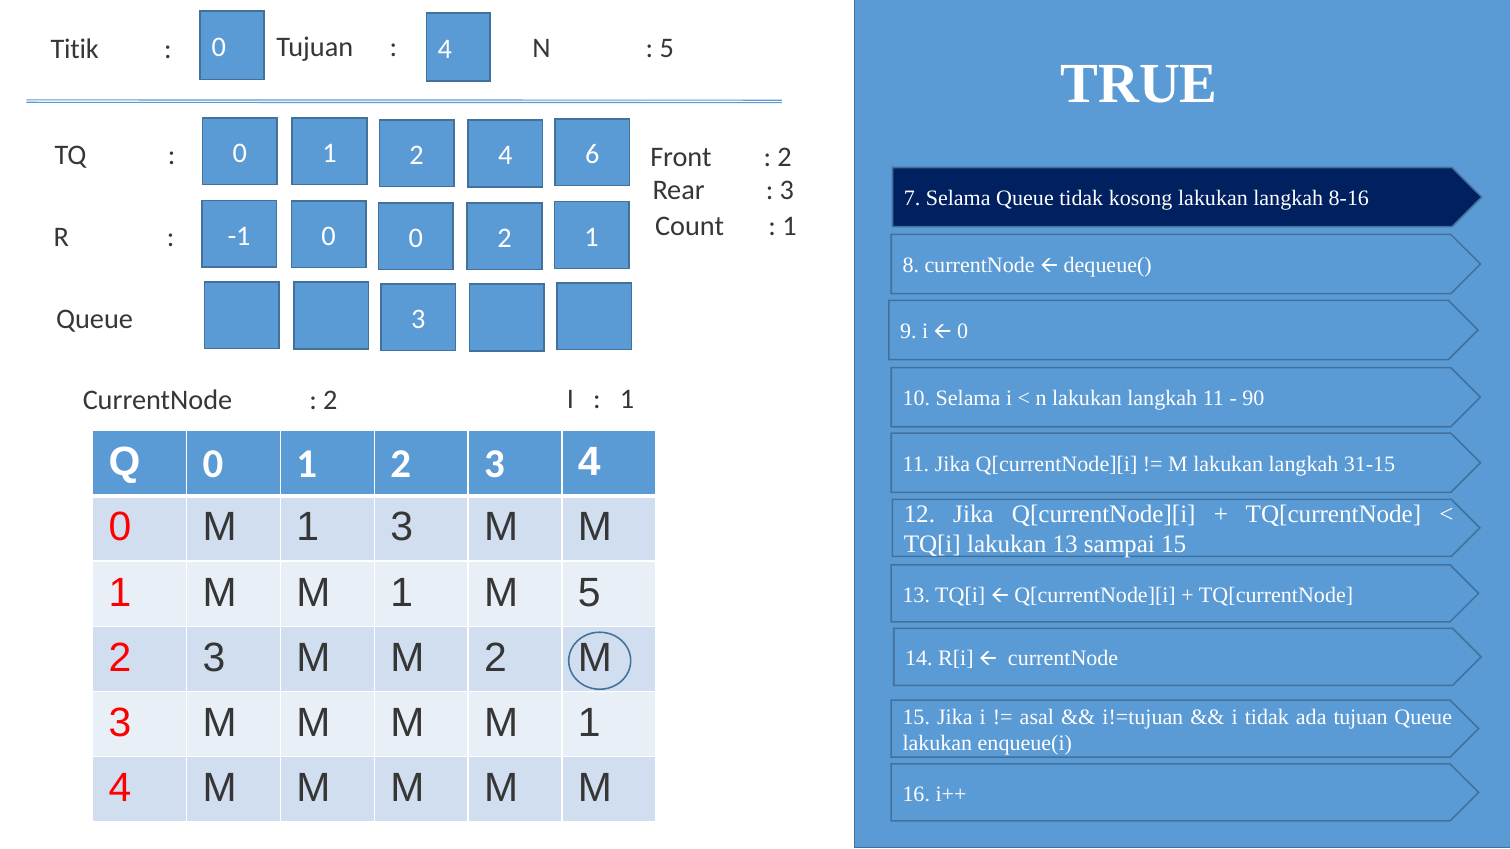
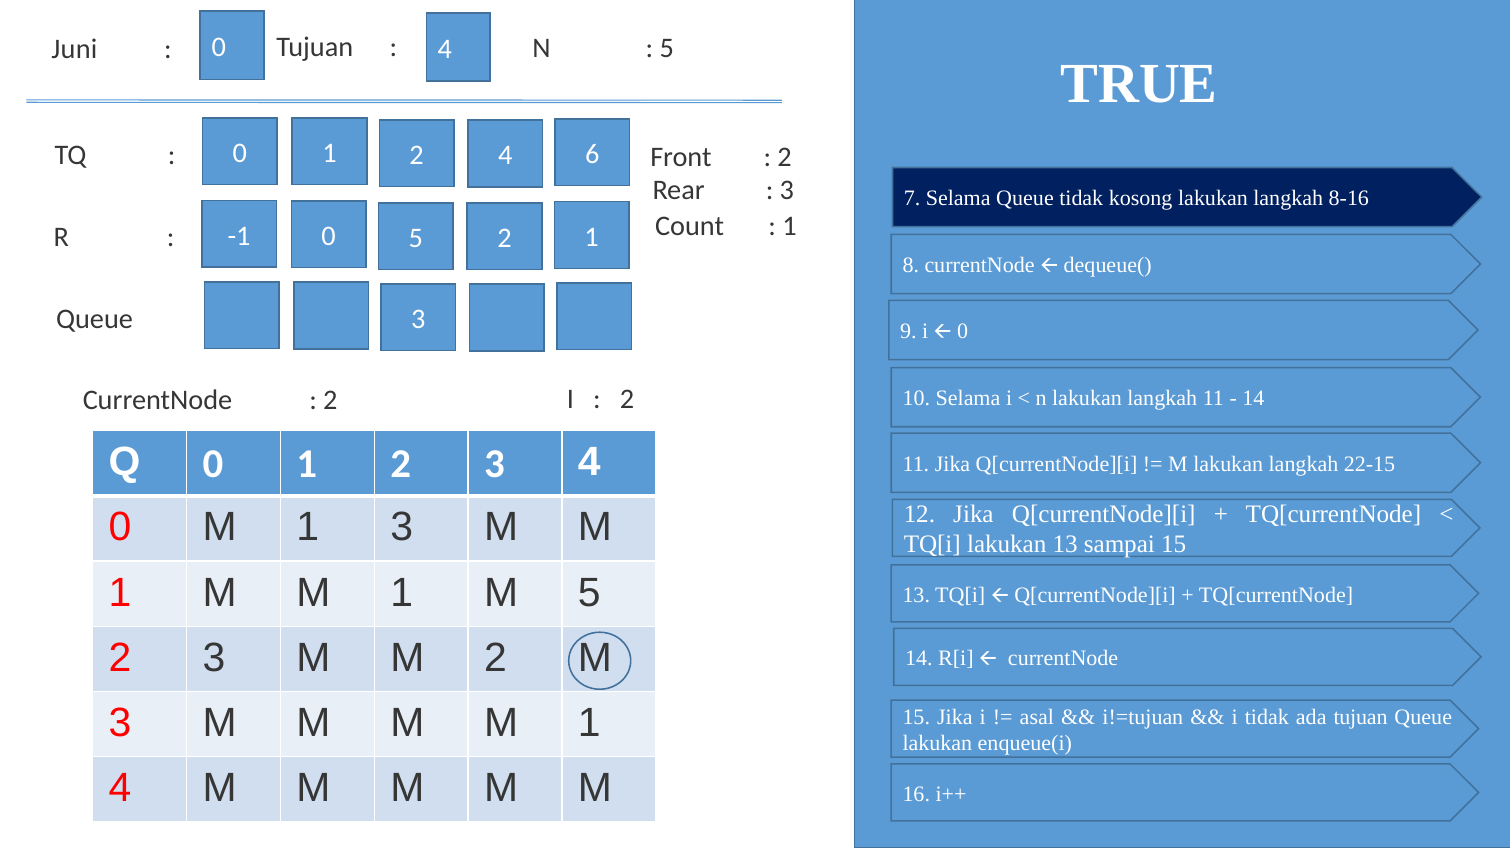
Titik: Titik -> Juni
0 0: 0 -> 5
1 at (627, 399): 1 -> 2
90 at (1253, 399): 90 -> 14
31-15: 31-15 -> 22-15
